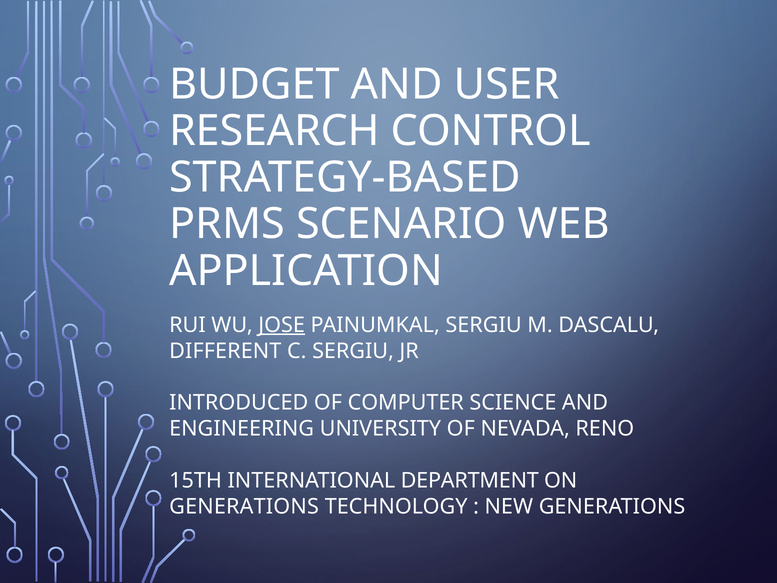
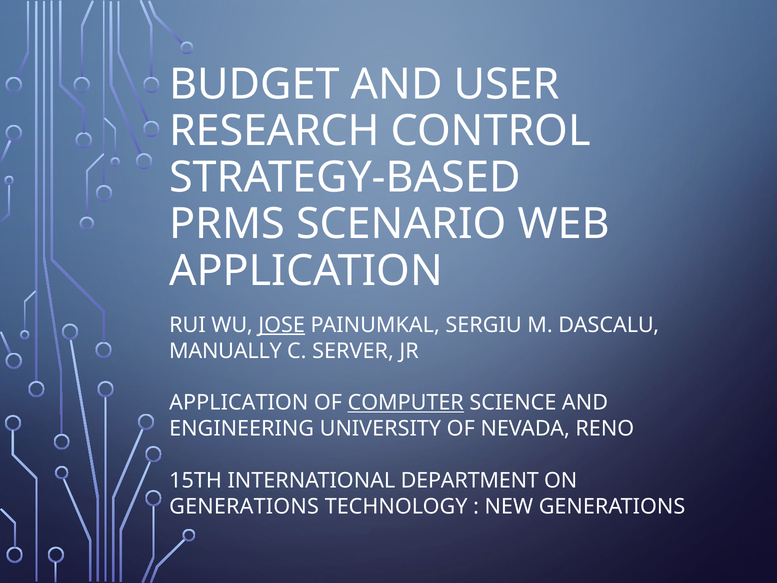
DIFFERENT: DIFFERENT -> MANUALLY
C SERGIU: SERGIU -> SERVER
INTRODUCED at (239, 403): INTRODUCED -> APPLICATION
COMPUTER underline: none -> present
